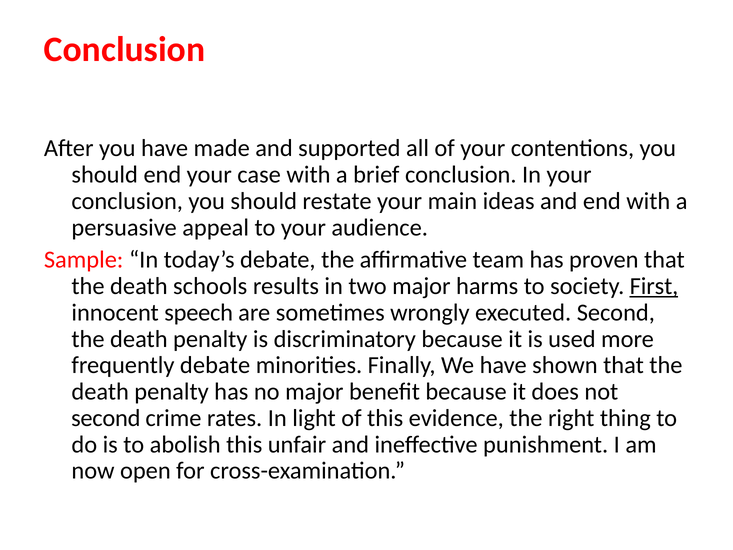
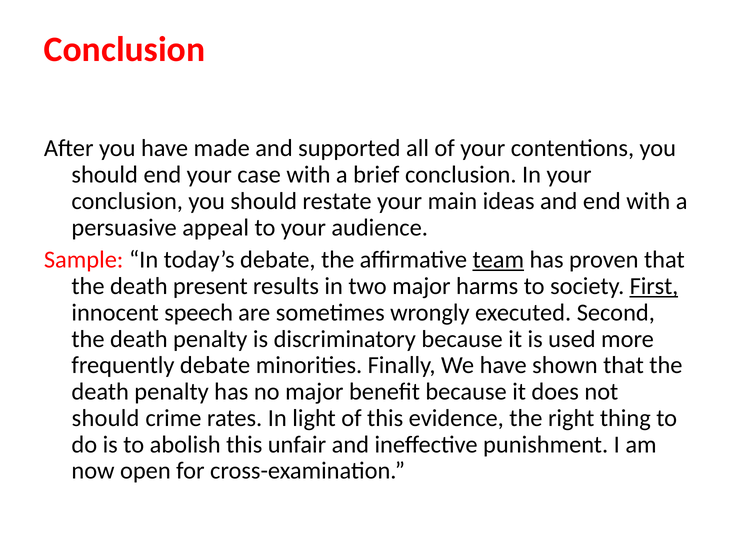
team underline: none -> present
schools: schools -> present
second at (106, 418): second -> should
